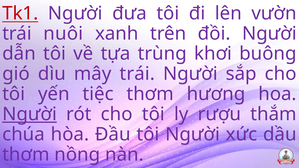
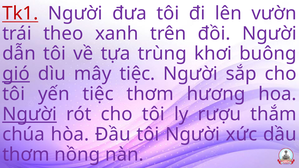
nuôi: nuôi -> theo
gió underline: none -> present
mây trái: trái -> tiệc
